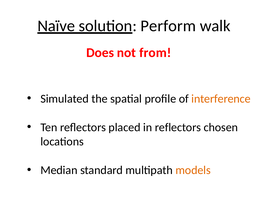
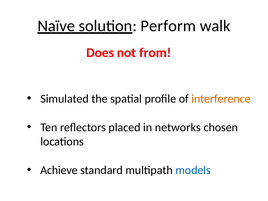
in reflectors: reflectors -> networks
Median: Median -> Achieve
models colour: orange -> blue
